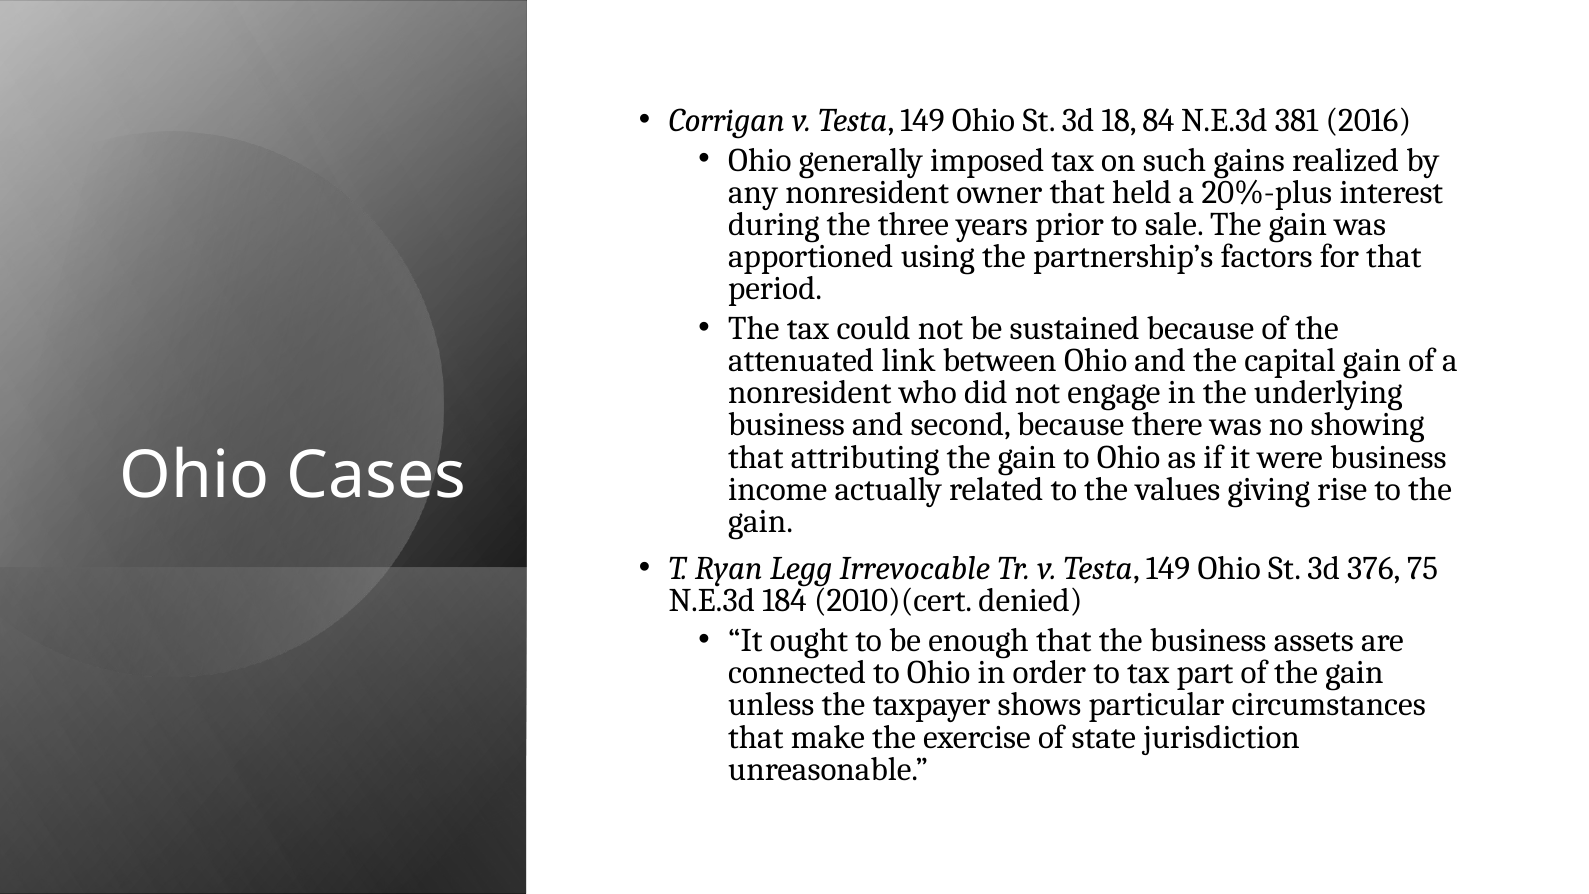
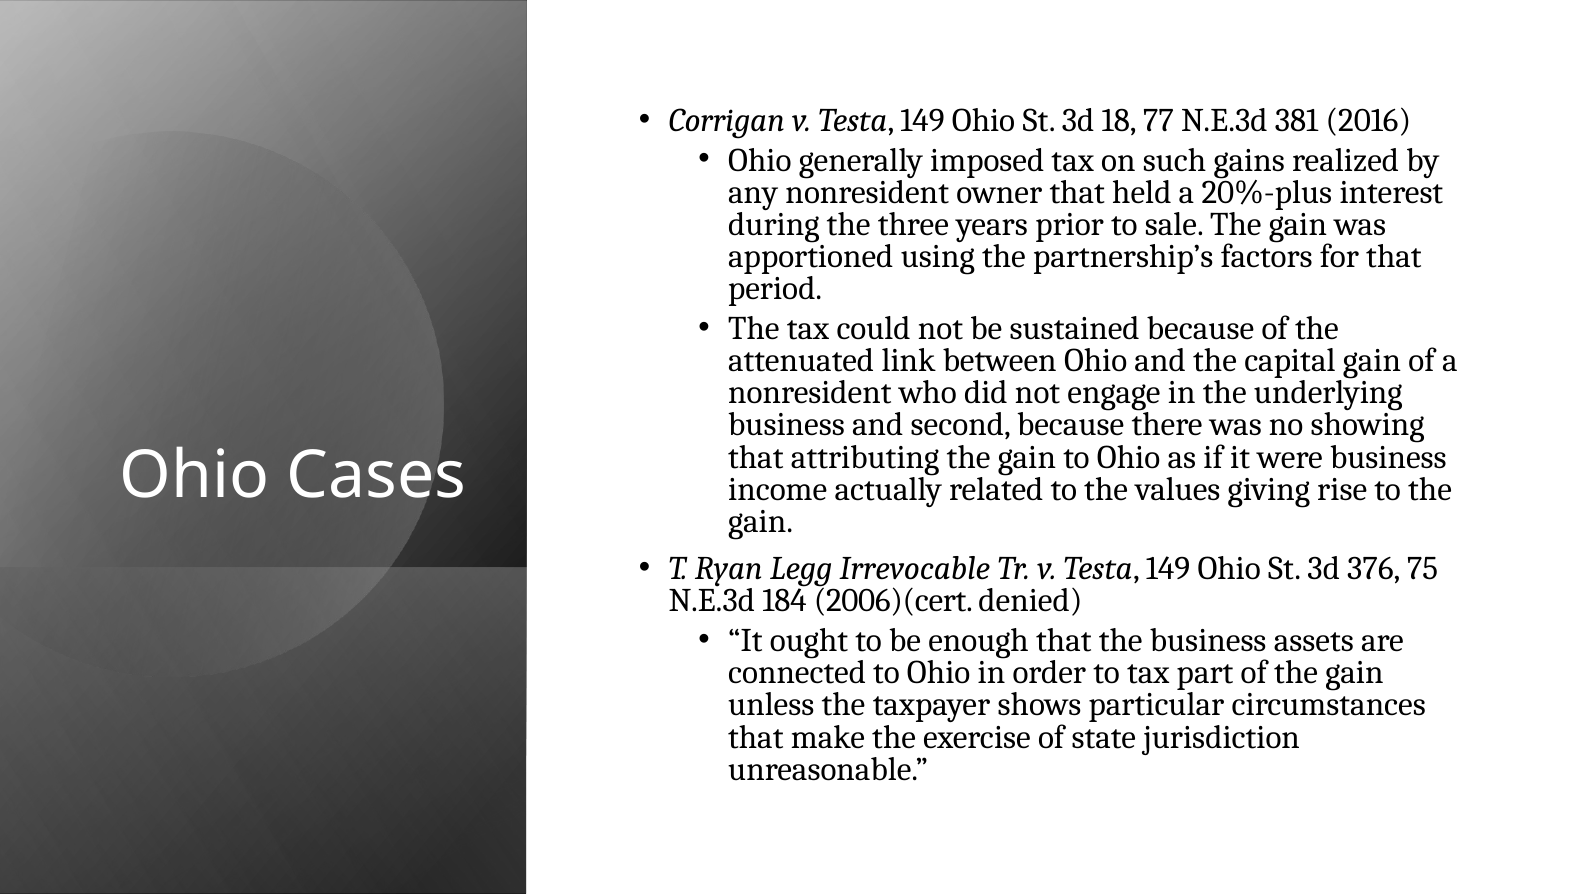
84: 84 -> 77
2010)(cert: 2010)(cert -> 2006)(cert
